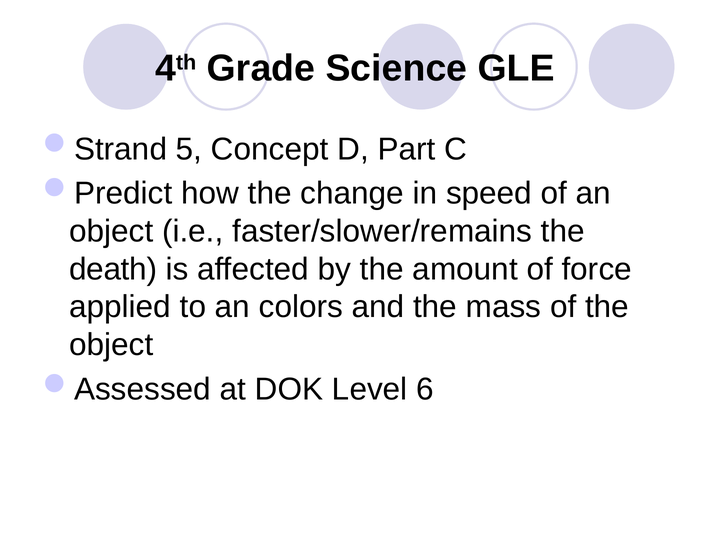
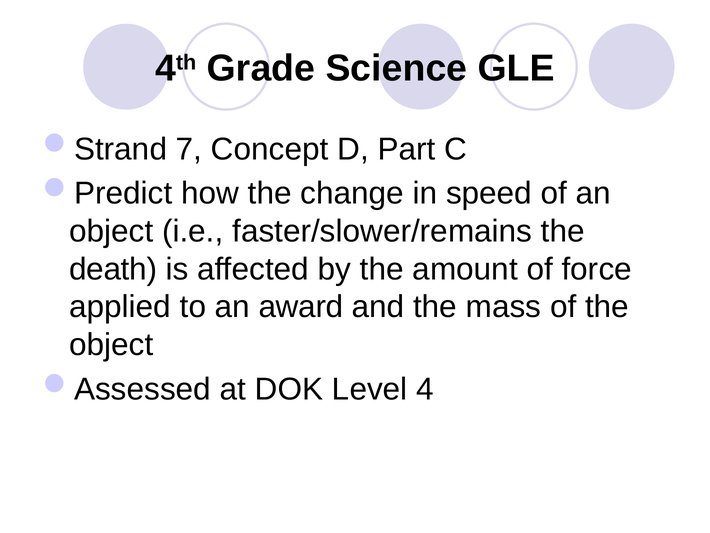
5: 5 -> 7
colors: colors -> award
6: 6 -> 4
